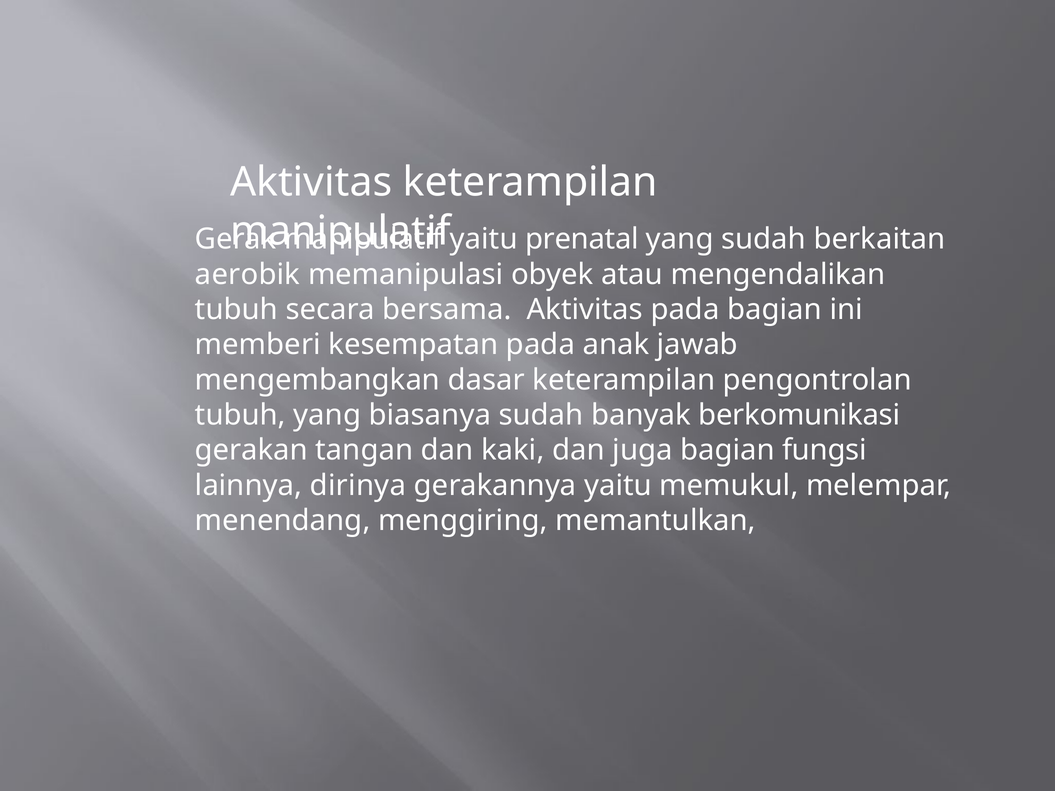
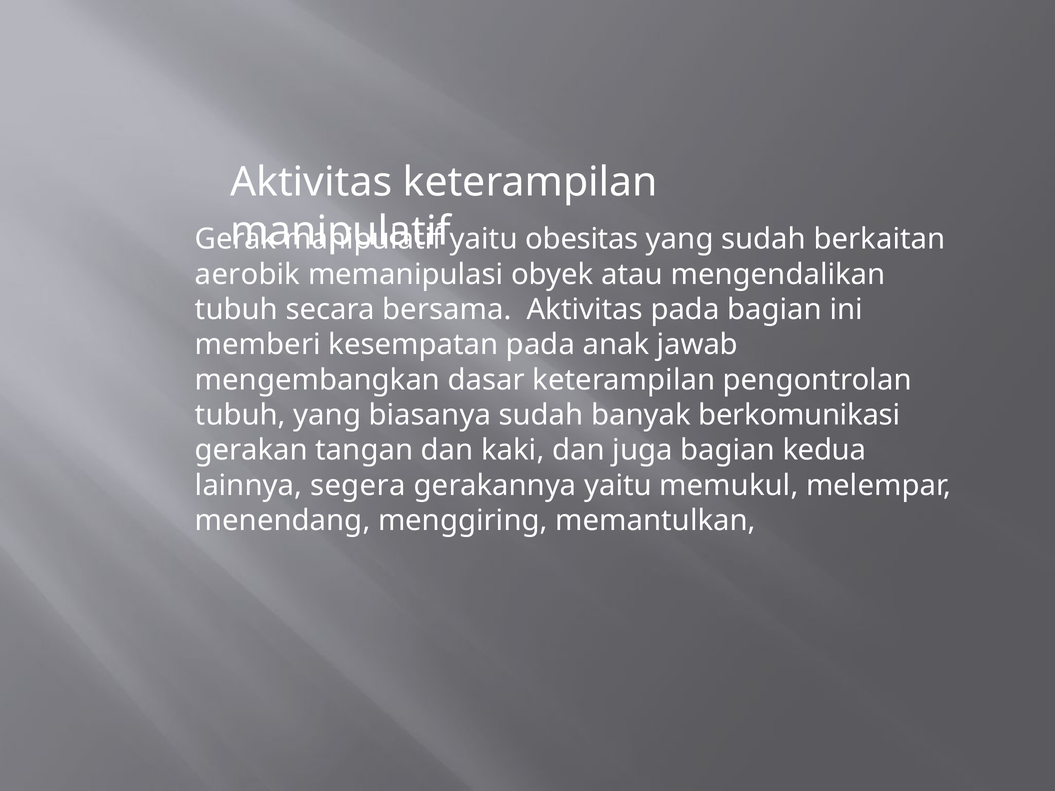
prenatal: prenatal -> obesitas
fungsi: fungsi -> kedua
dirinya: dirinya -> segera
